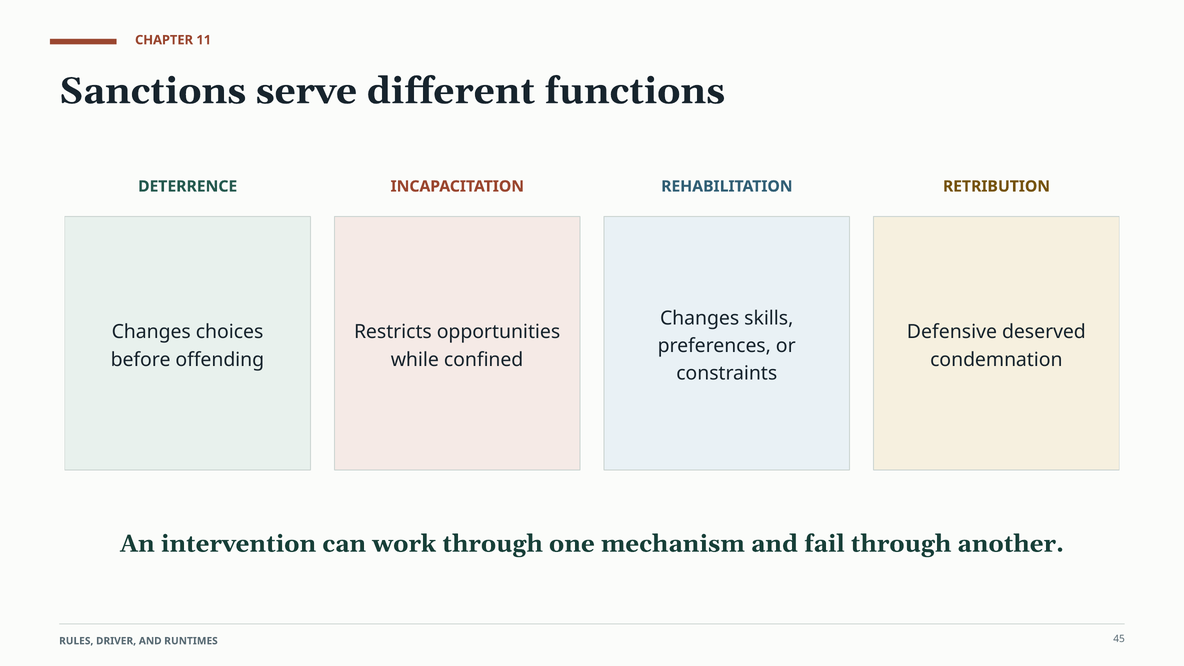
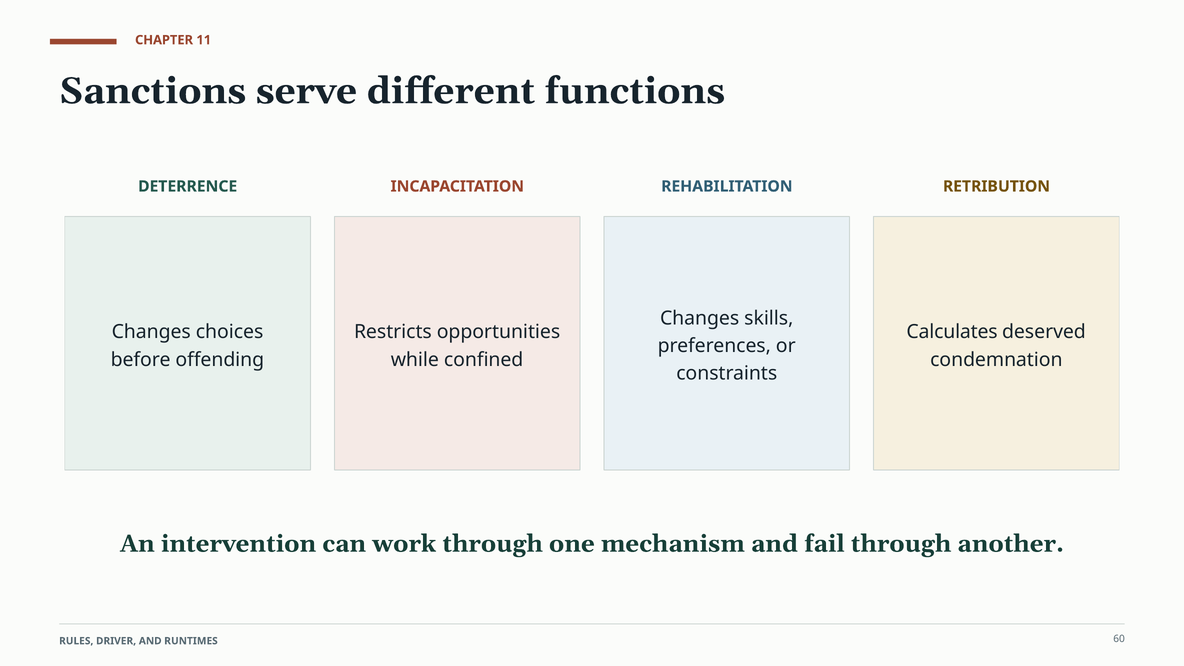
Defensive: Defensive -> Calculates
45: 45 -> 60
